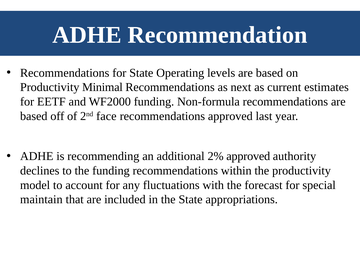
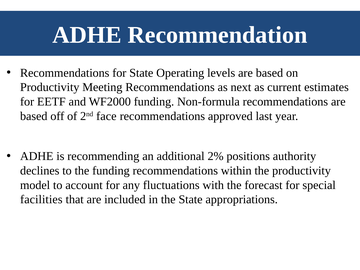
Minimal: Minimal -> Meeting
2% approved: approved -> positions
maintain: maintain -> facilities
